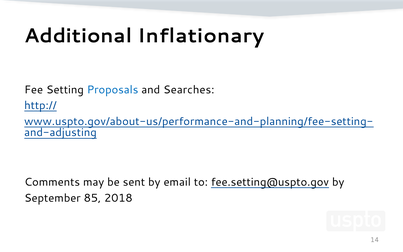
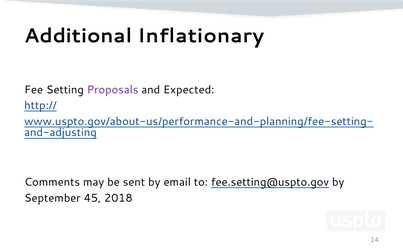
Proposals colour: blue -> purple
Searches: Searches -> Expected
85: 85 -> 45
